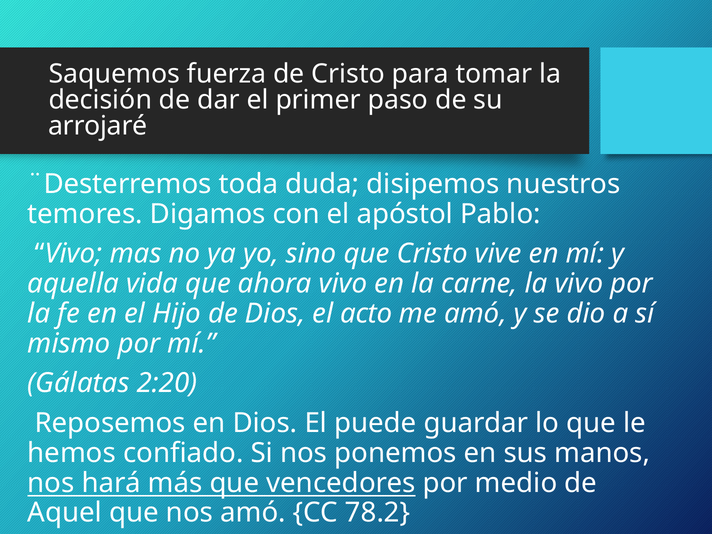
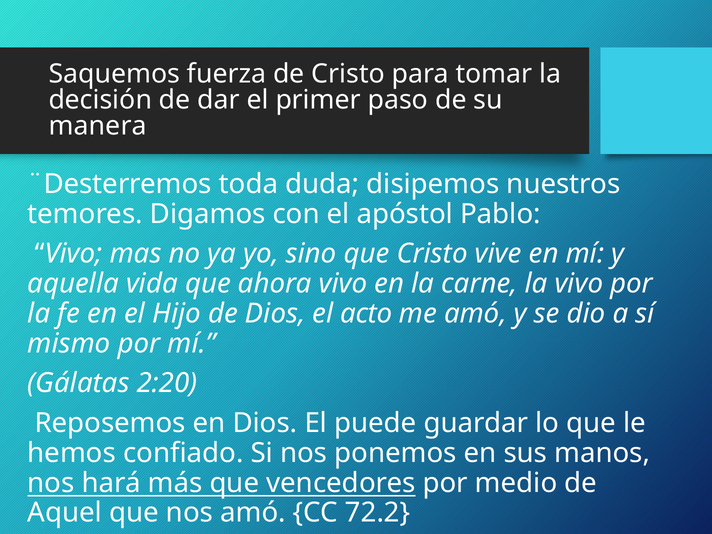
arrojaré: arrojaré -> manera
78.2: 78.2 -> 72.2
